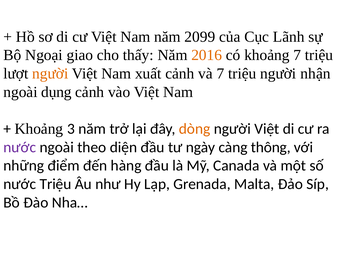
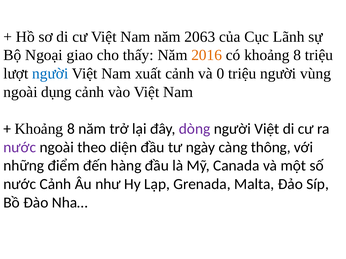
2099: 2099 -> 2063
có khoảng 7: 7 -> 8
người at (50, 74) colour: orange -> blue
và 7: 7 -> 0
nhận: nhận -> vùng
3 at (71, 129): 3 -> 8
dòng colour: orange -> purple
nước Triệu: Triệu -> Cảnh
